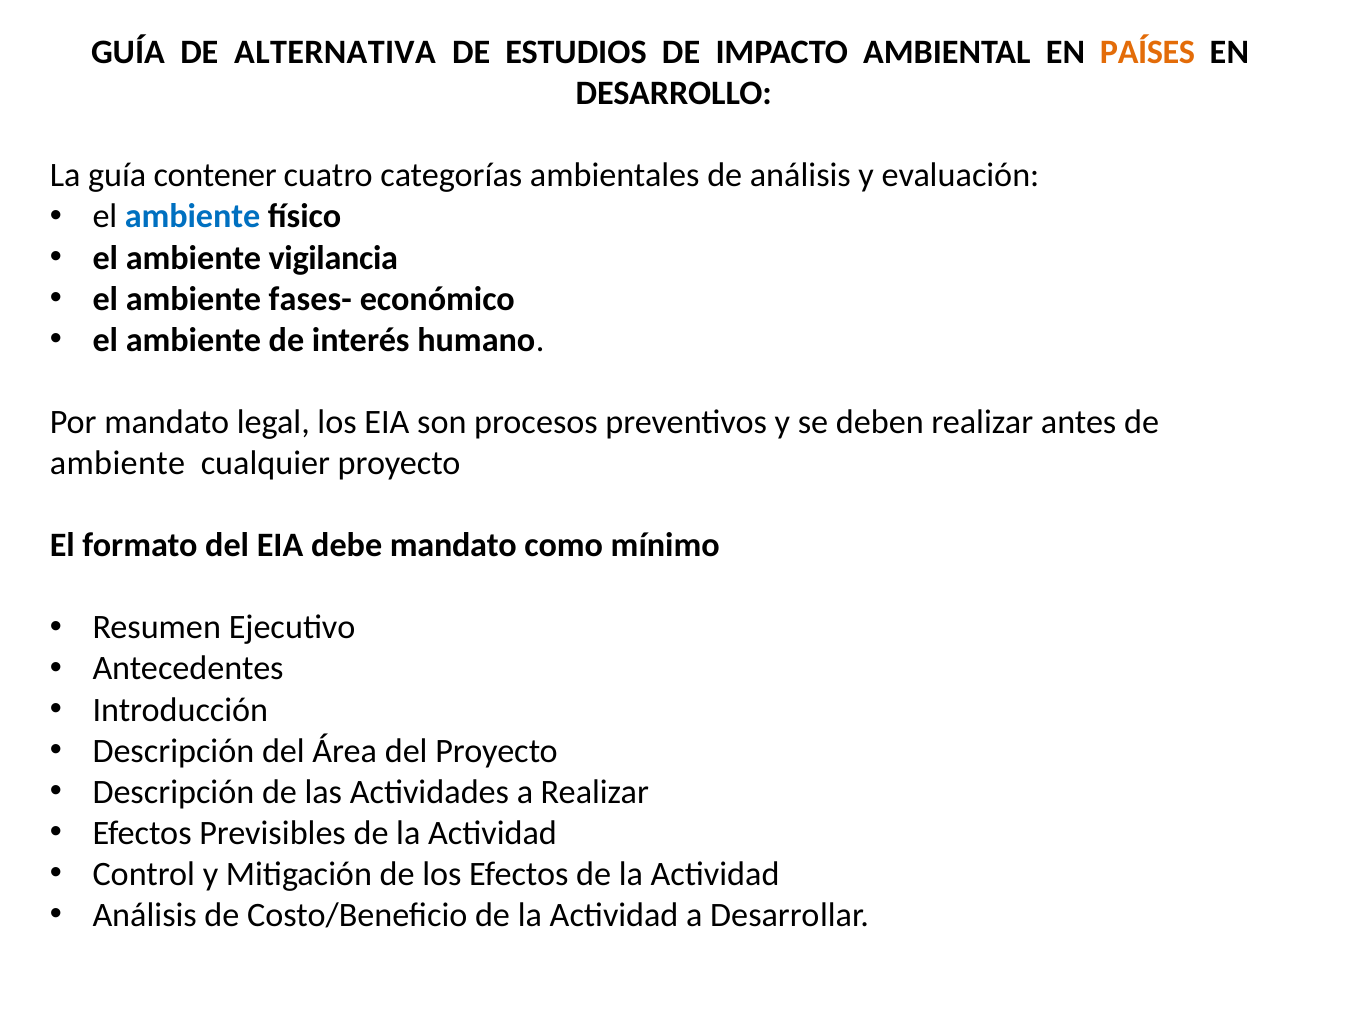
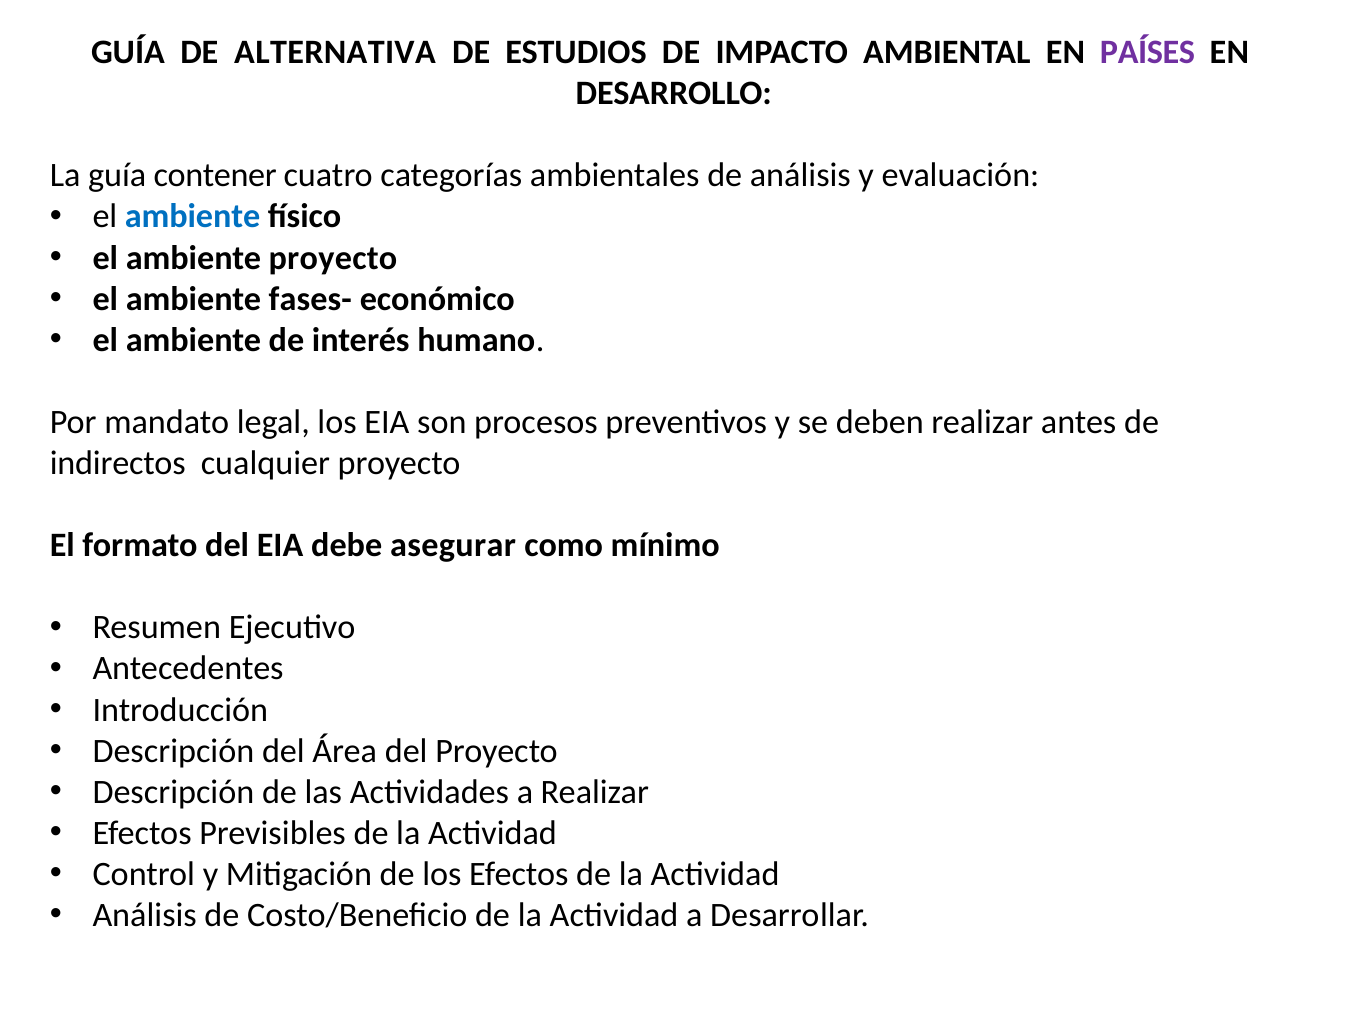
PAÍSES colour: orange -> purple
ambiente vigilancia: vigilancia -> proyecto
ambiente at (117, 463): ambiente -> indirectos
debe mandato: mandato -> asegurar
